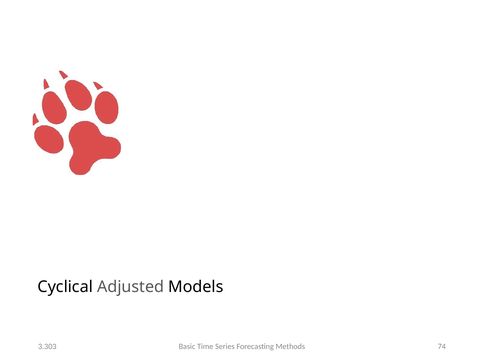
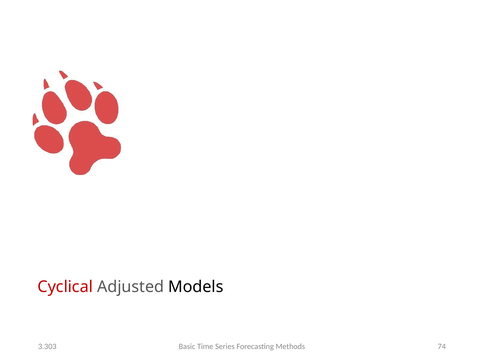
Cyclical colour: black -> red
